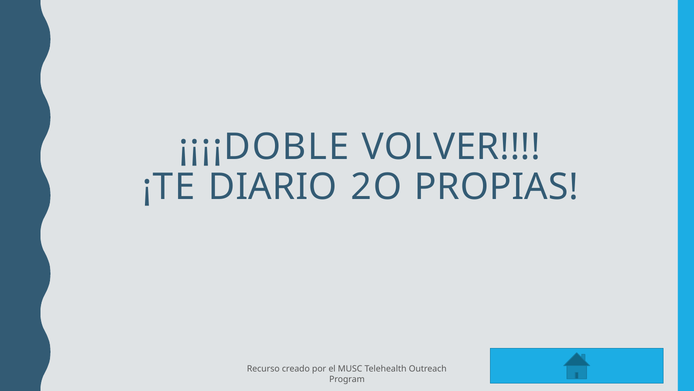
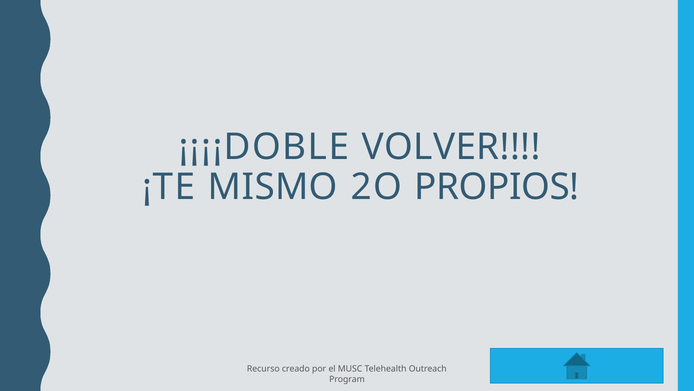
DIARIO: DIARIO -> MISMO
PROPIAS: PROPIAS -> PROPIOS
